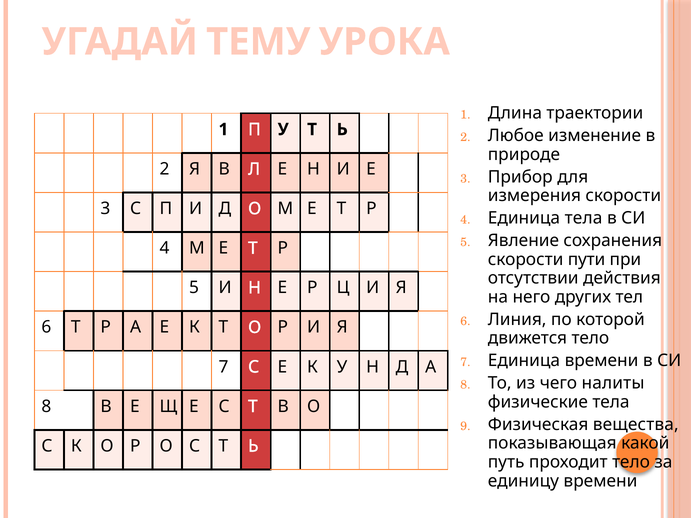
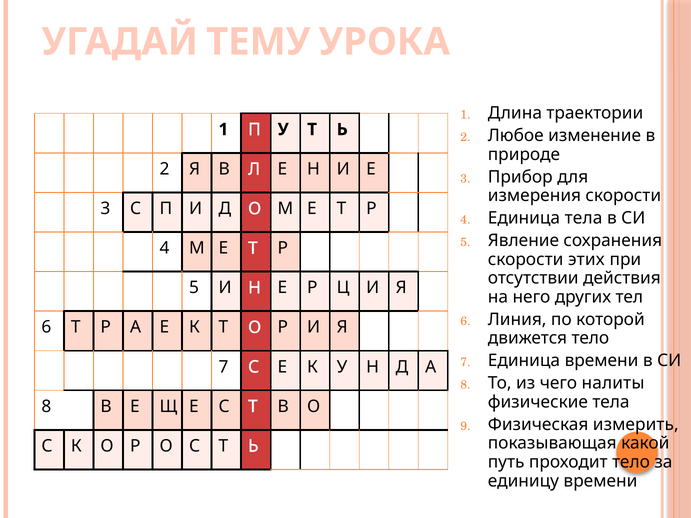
пути: пути -> этих
вещества: вещества -> измерить
